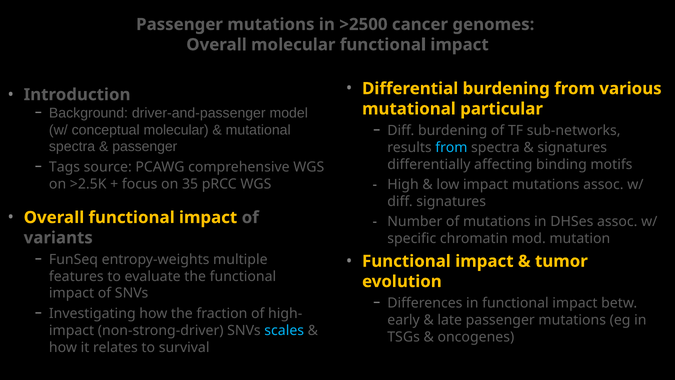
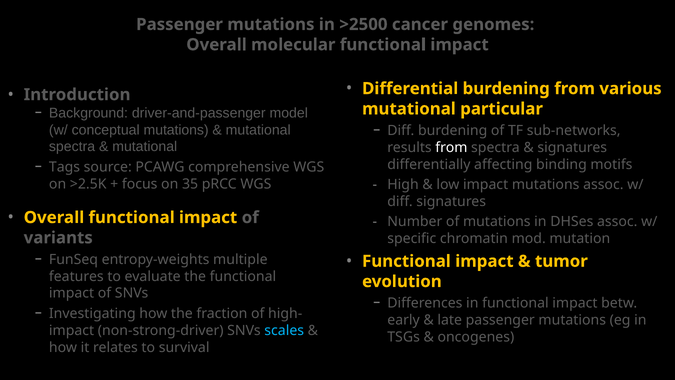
conceptual molecular: molecular -> mutations
passenger at (145, 147): passenger -> mutational
from at (451, 147) colour: light blue -> white
